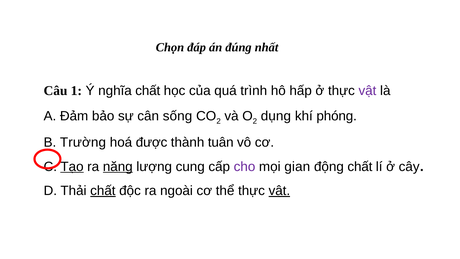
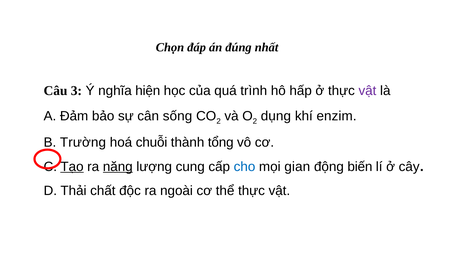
1: 1 -> 3
nghĩa chất: chất -> hiện
phóng: phóng -> enzim
được: được -> chuỗi
tuân: tuân -> tổng
cho colour: purple -> blue
động chất: chất -> biến
chất at (103, 191) underline: present -> none
vật at (279, 191) underline: present -> none
